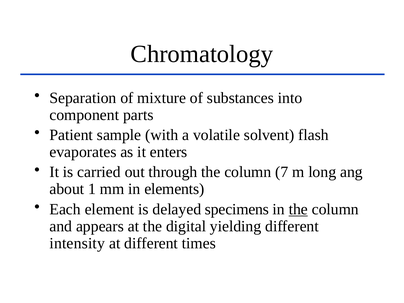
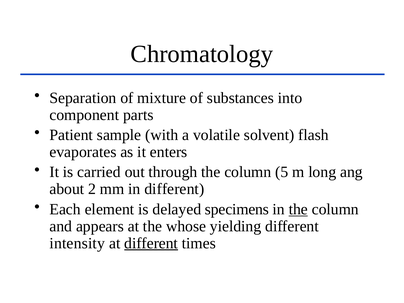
7: 7 -> 5
1: 1 -> 2
in elements: elements -> different
digital: digital -> whose
different at (151, 243) underline: none -> present
